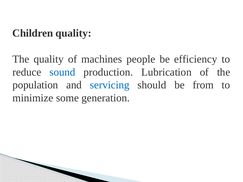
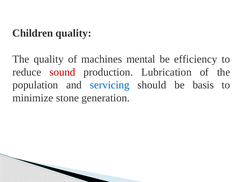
people: people -> mental
sound colour: blue -> red
from: from -> basis
some: some -> stone
